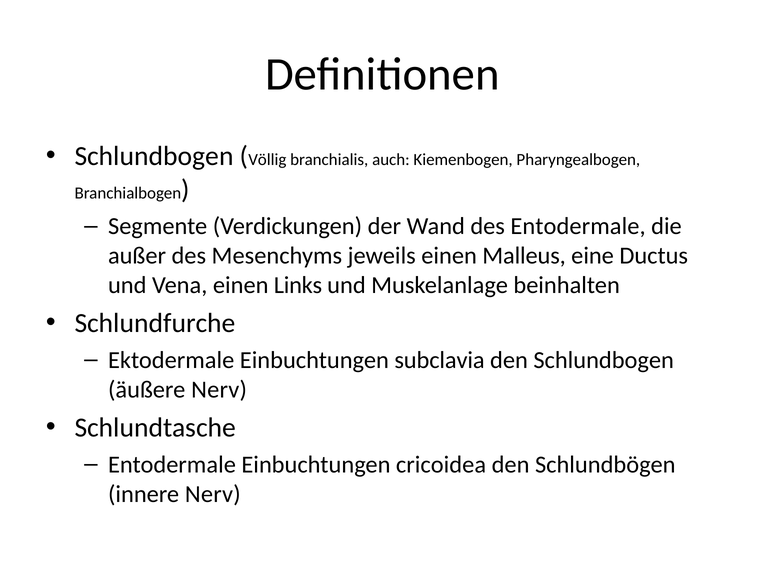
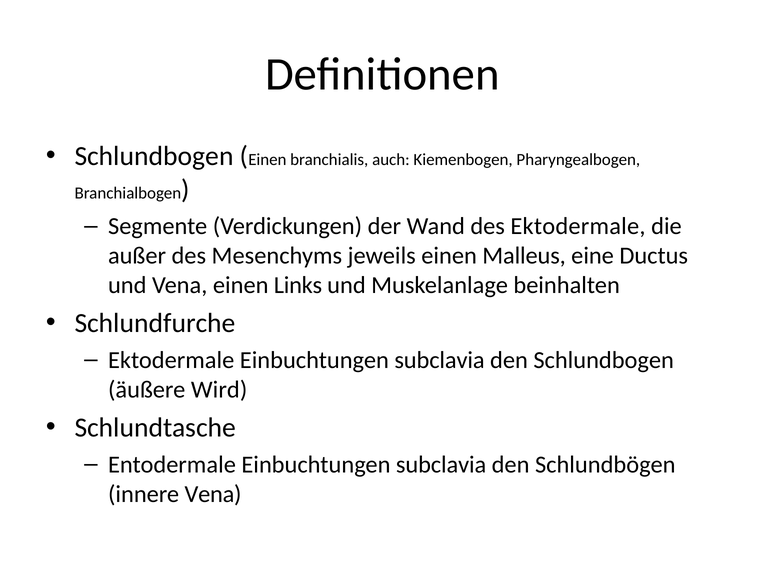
Völlig at (267, 160): Völlig -> Einen
des Entodermale: Entodermale -> Ektodermale
äußere Nerv: Nerv -> Wird
Entodermale Einbuchtungen cricoidea: cricoidea -> subclavia
innere Nerv: Nerv -> Vena
